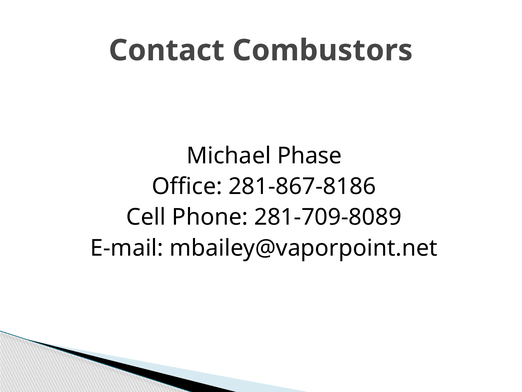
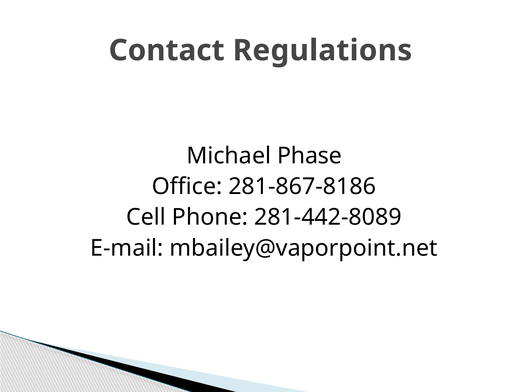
Combustors: Combustors -> Regulations
281-709-8089: 281-709-8089 -> 281-442-8089
